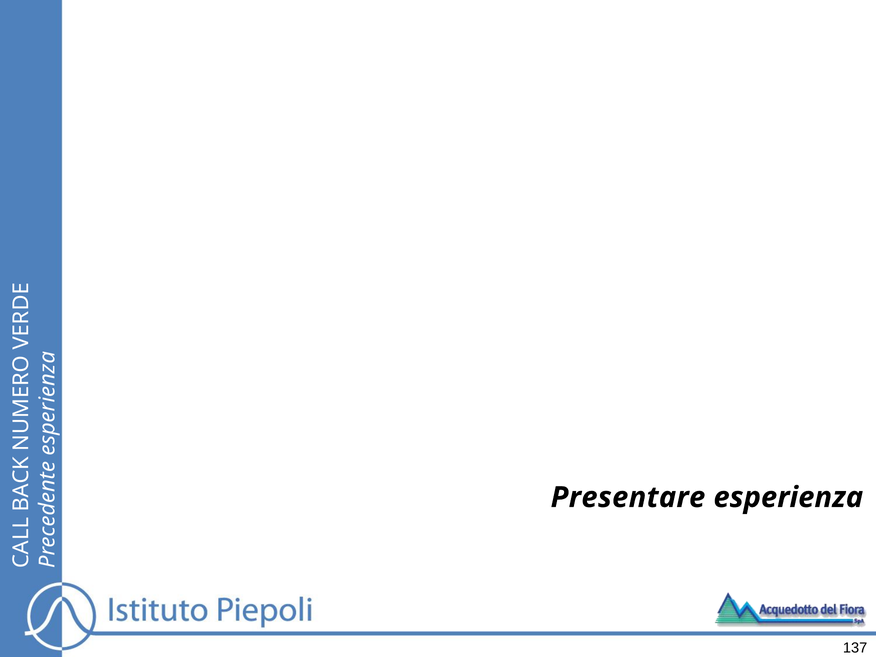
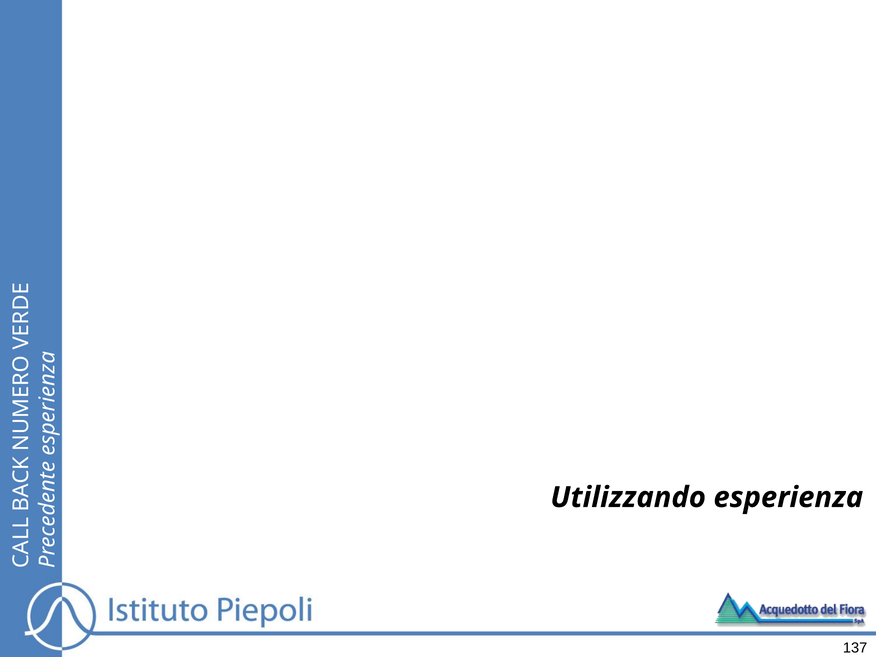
Presentare: Presentare -> Utilizzando
